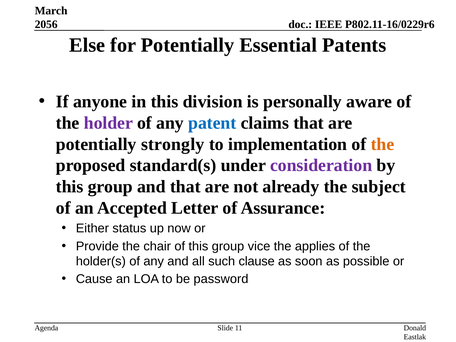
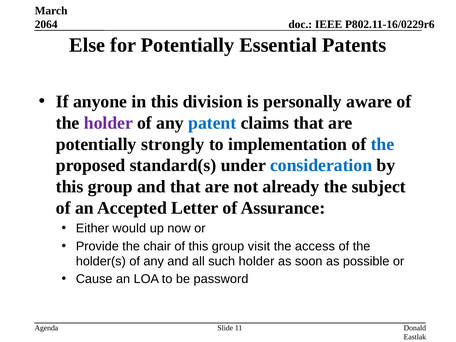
2056: 2056 -> 2064
the at (383, 144) colour: orange -> blue
consideration colour: purple -> blue
status: status -> would
vice: vice -> visit
applies: applies -> access
such clause: clause -> holder
